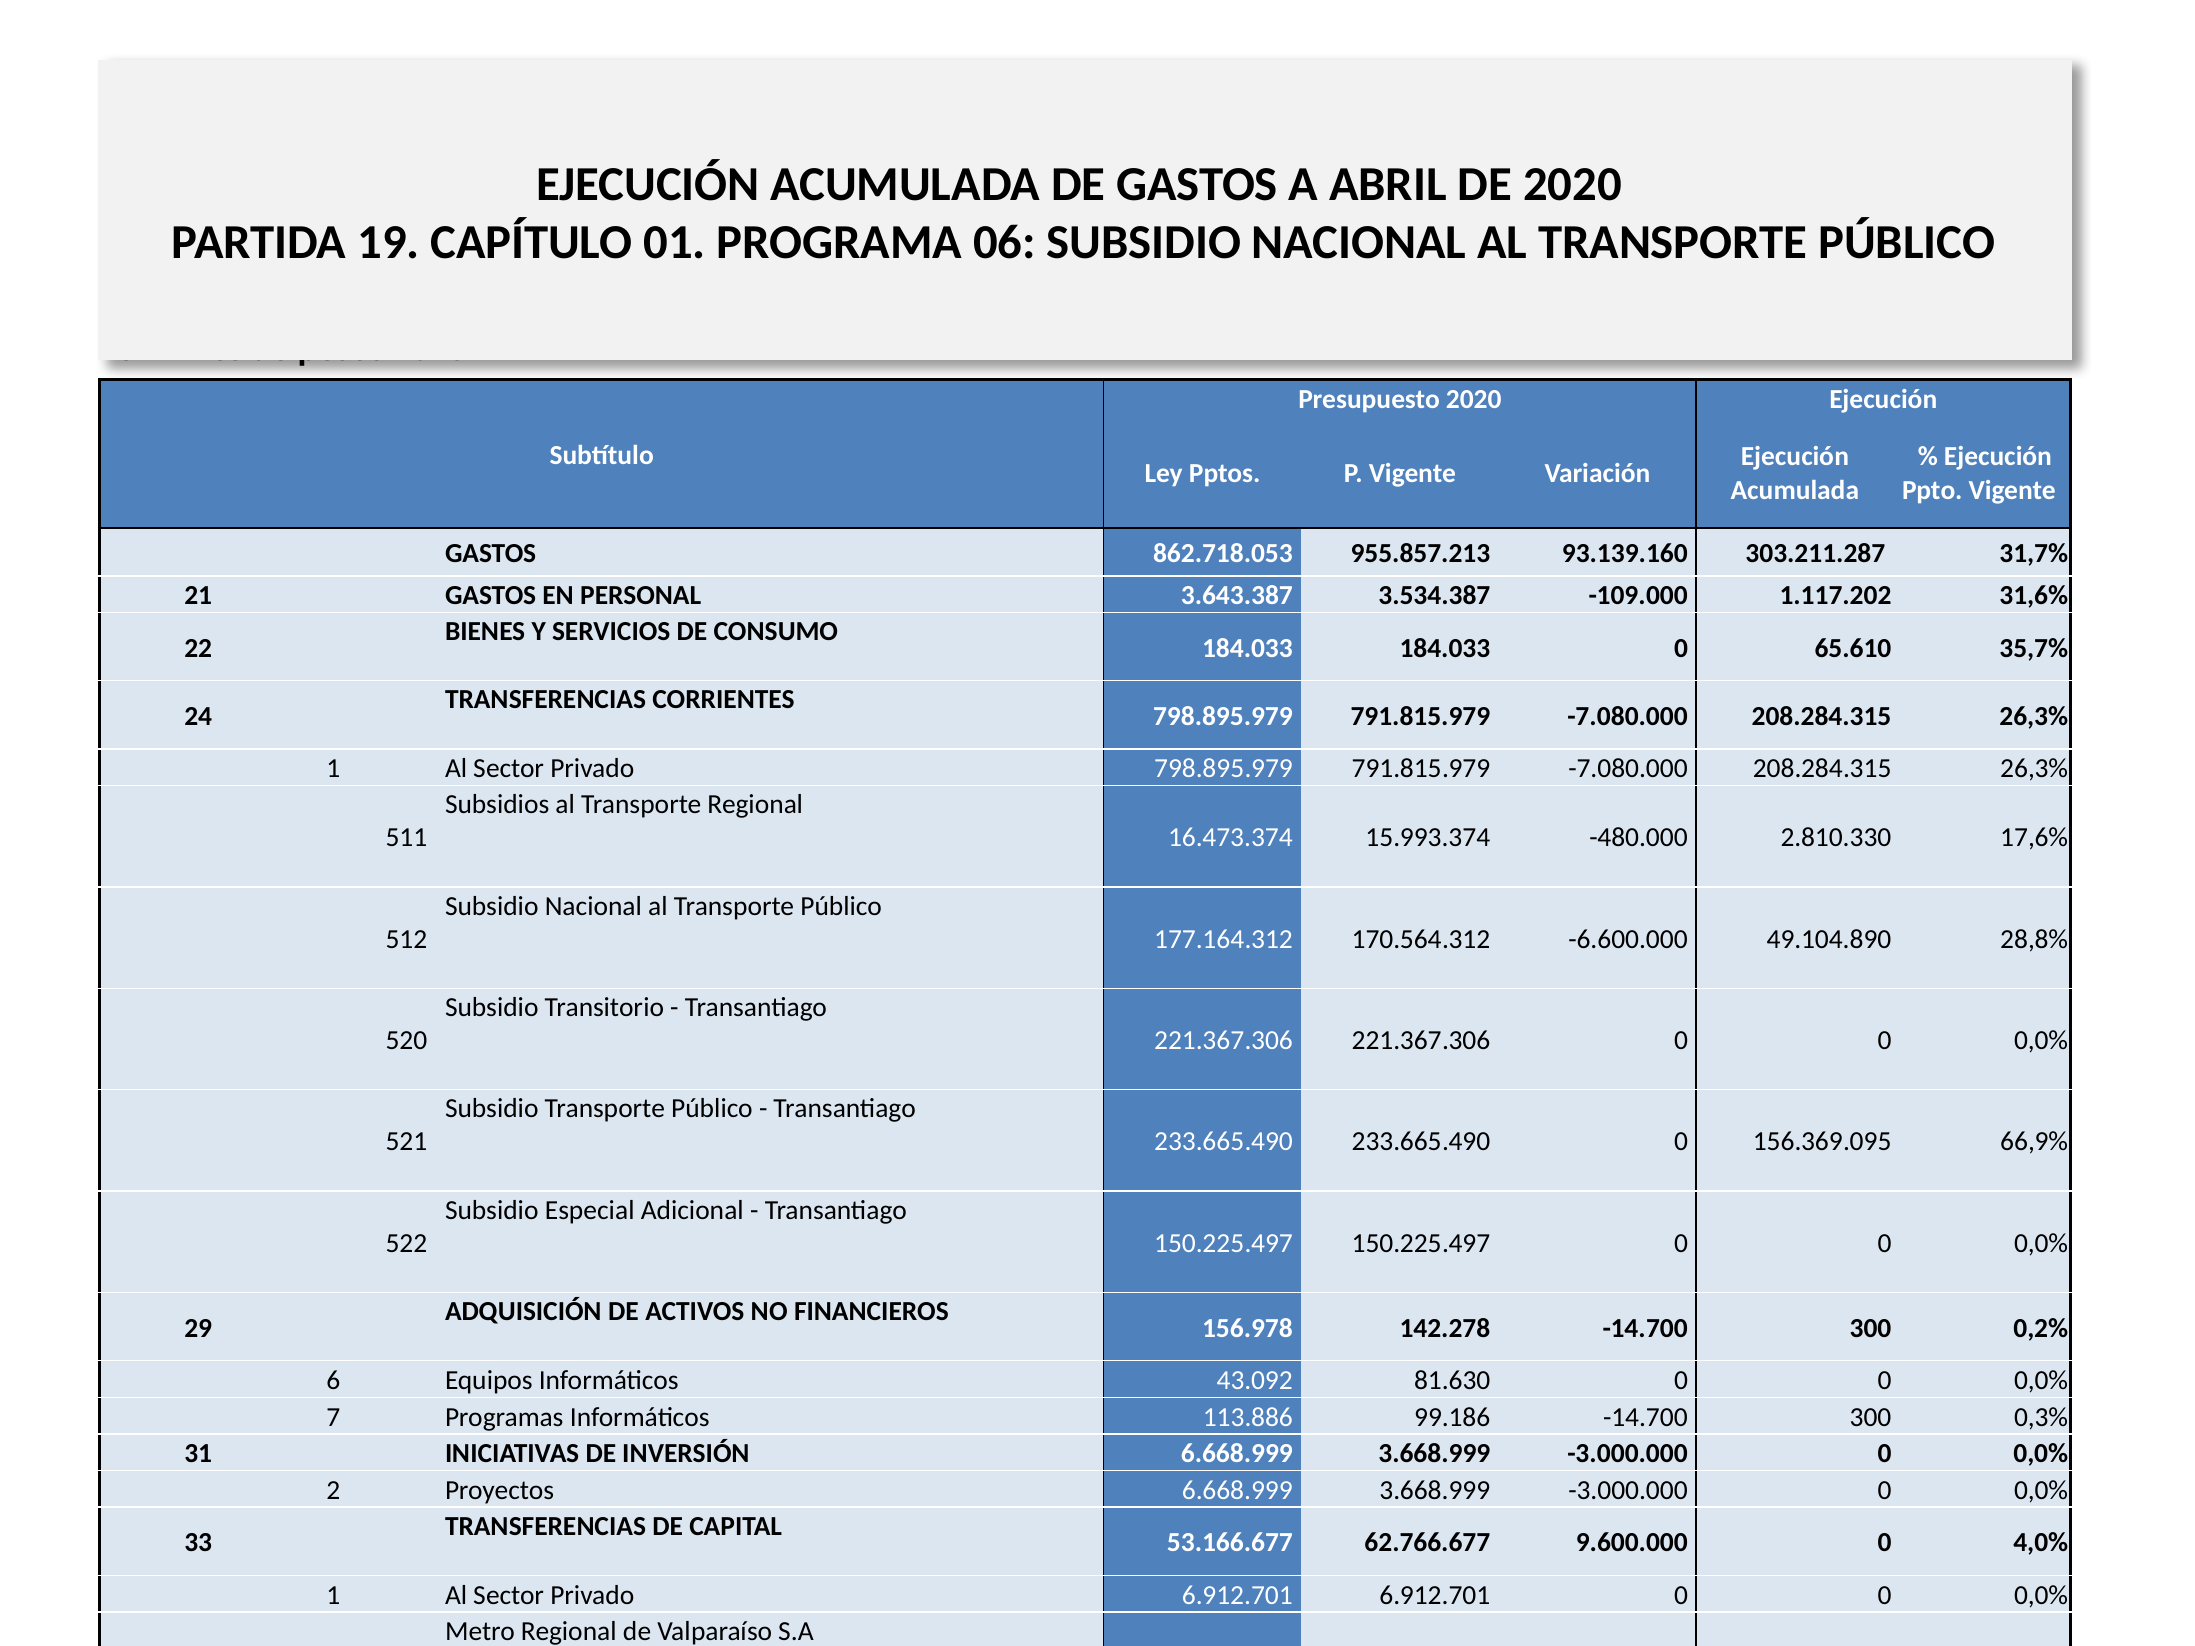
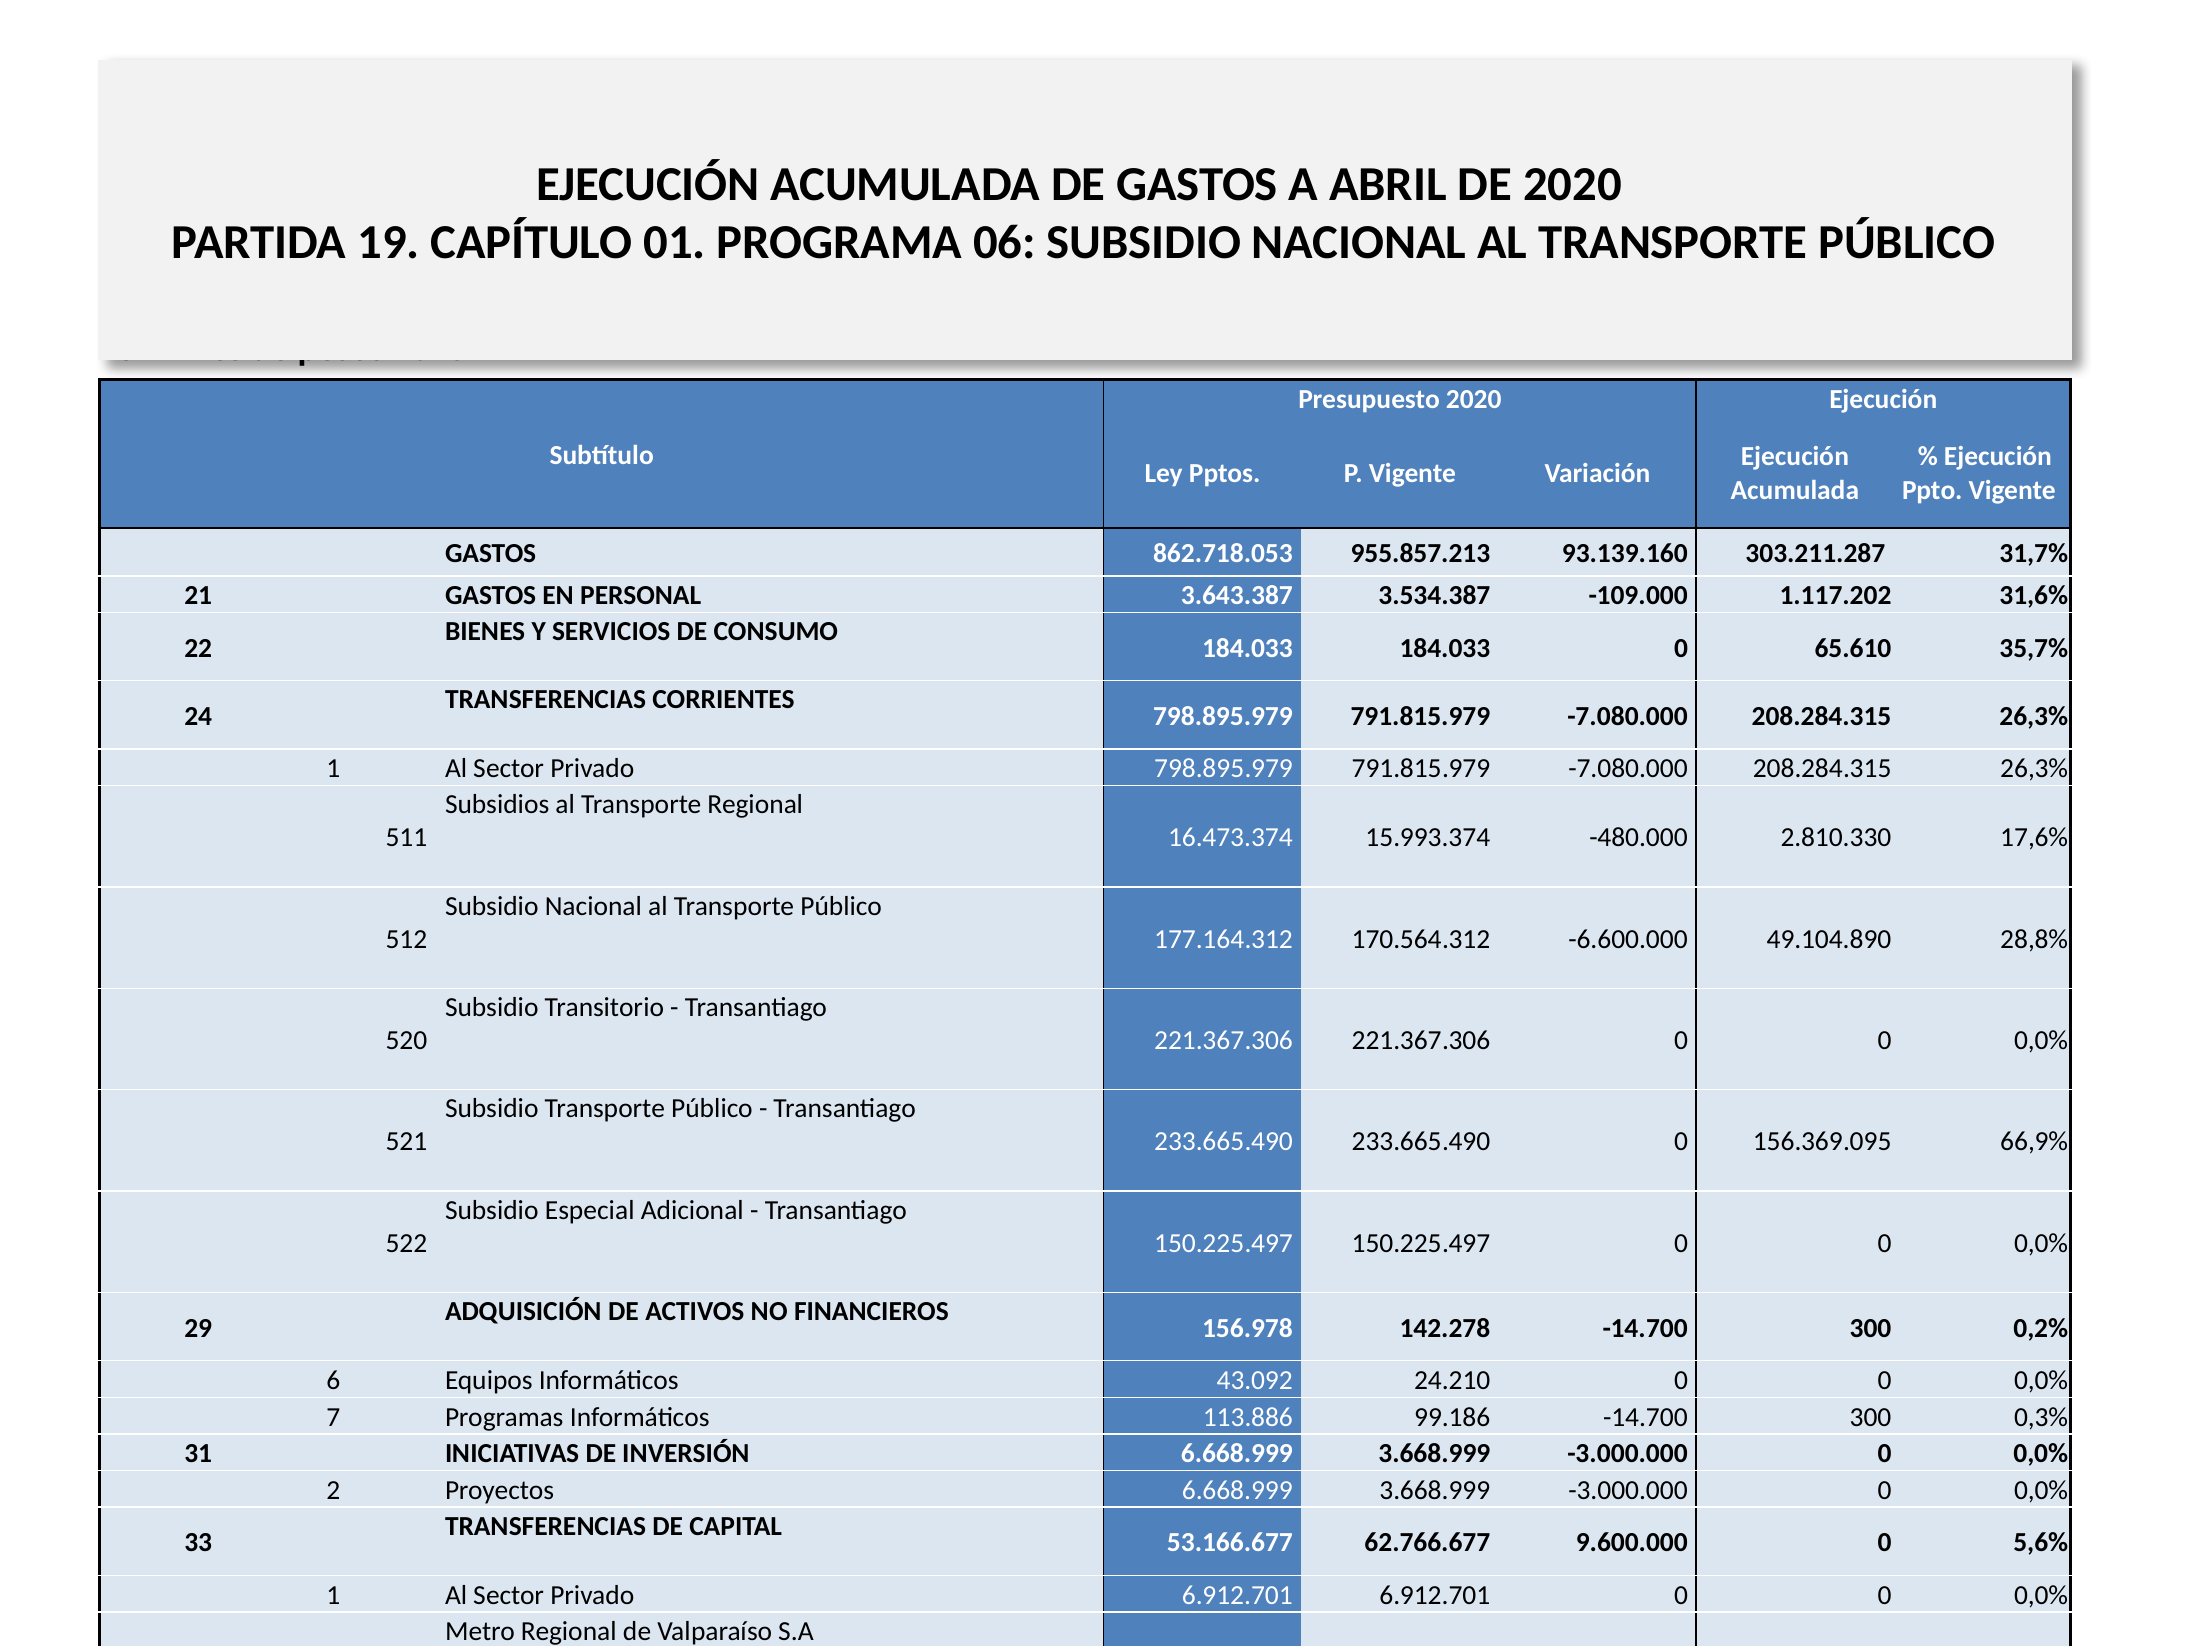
81.630: 81.630 -> 24.210
4,0%: 4,0% -> 5,6%
